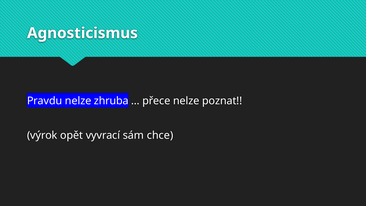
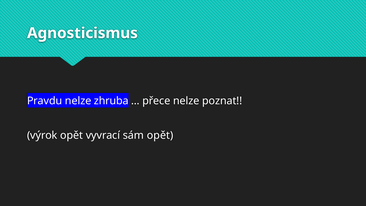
sám chce: chce -> opět
